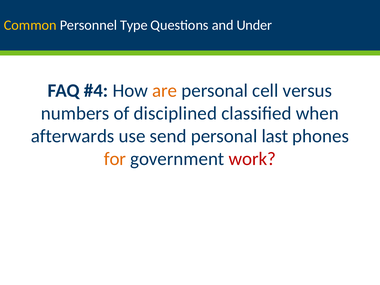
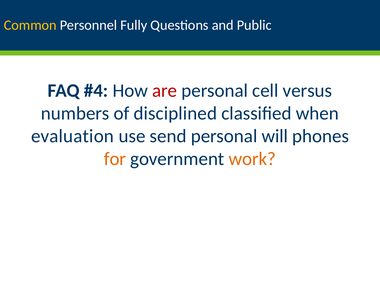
Type: Type -> Fully
Under: Under -> Public
are colour: orange -> red
afterwards: afterwards -> evaluation
last: last -> will
work colour: red -> orange
